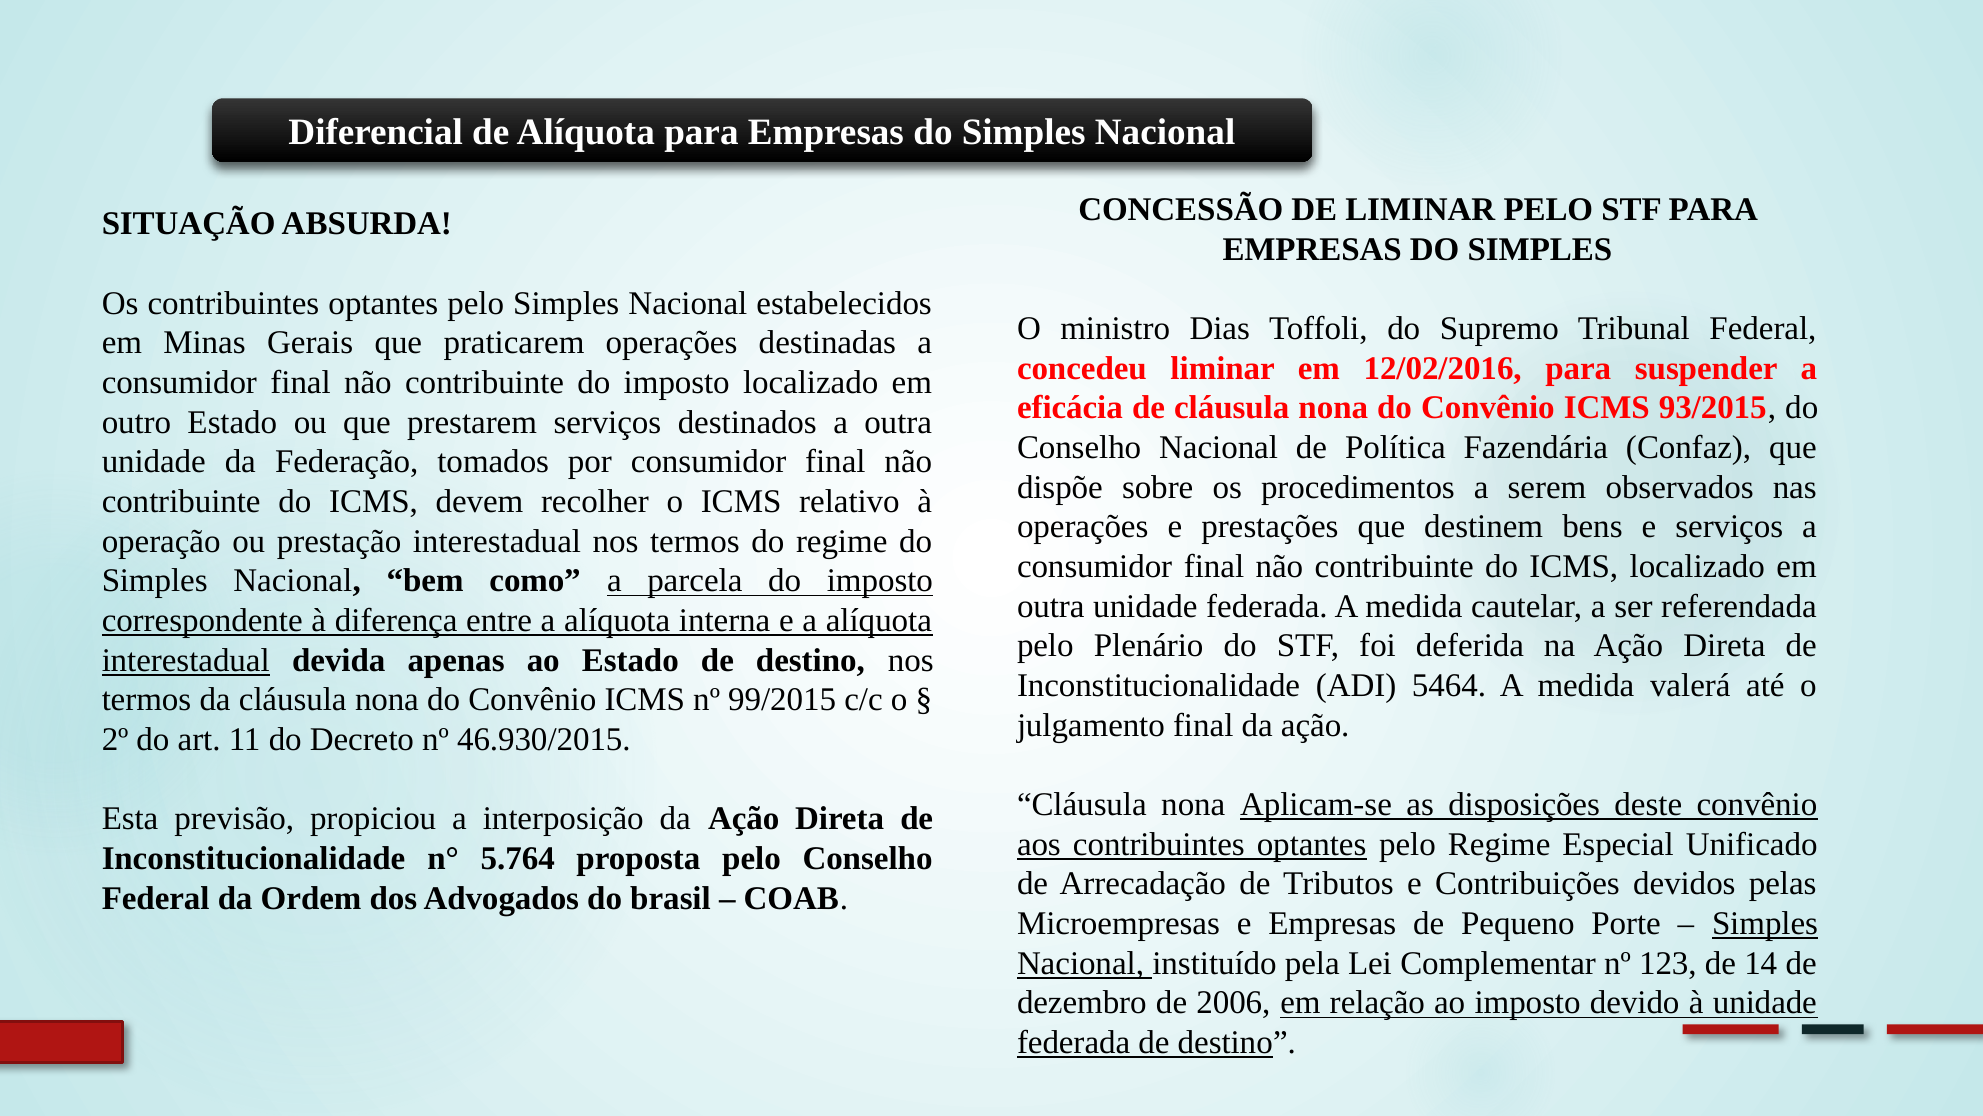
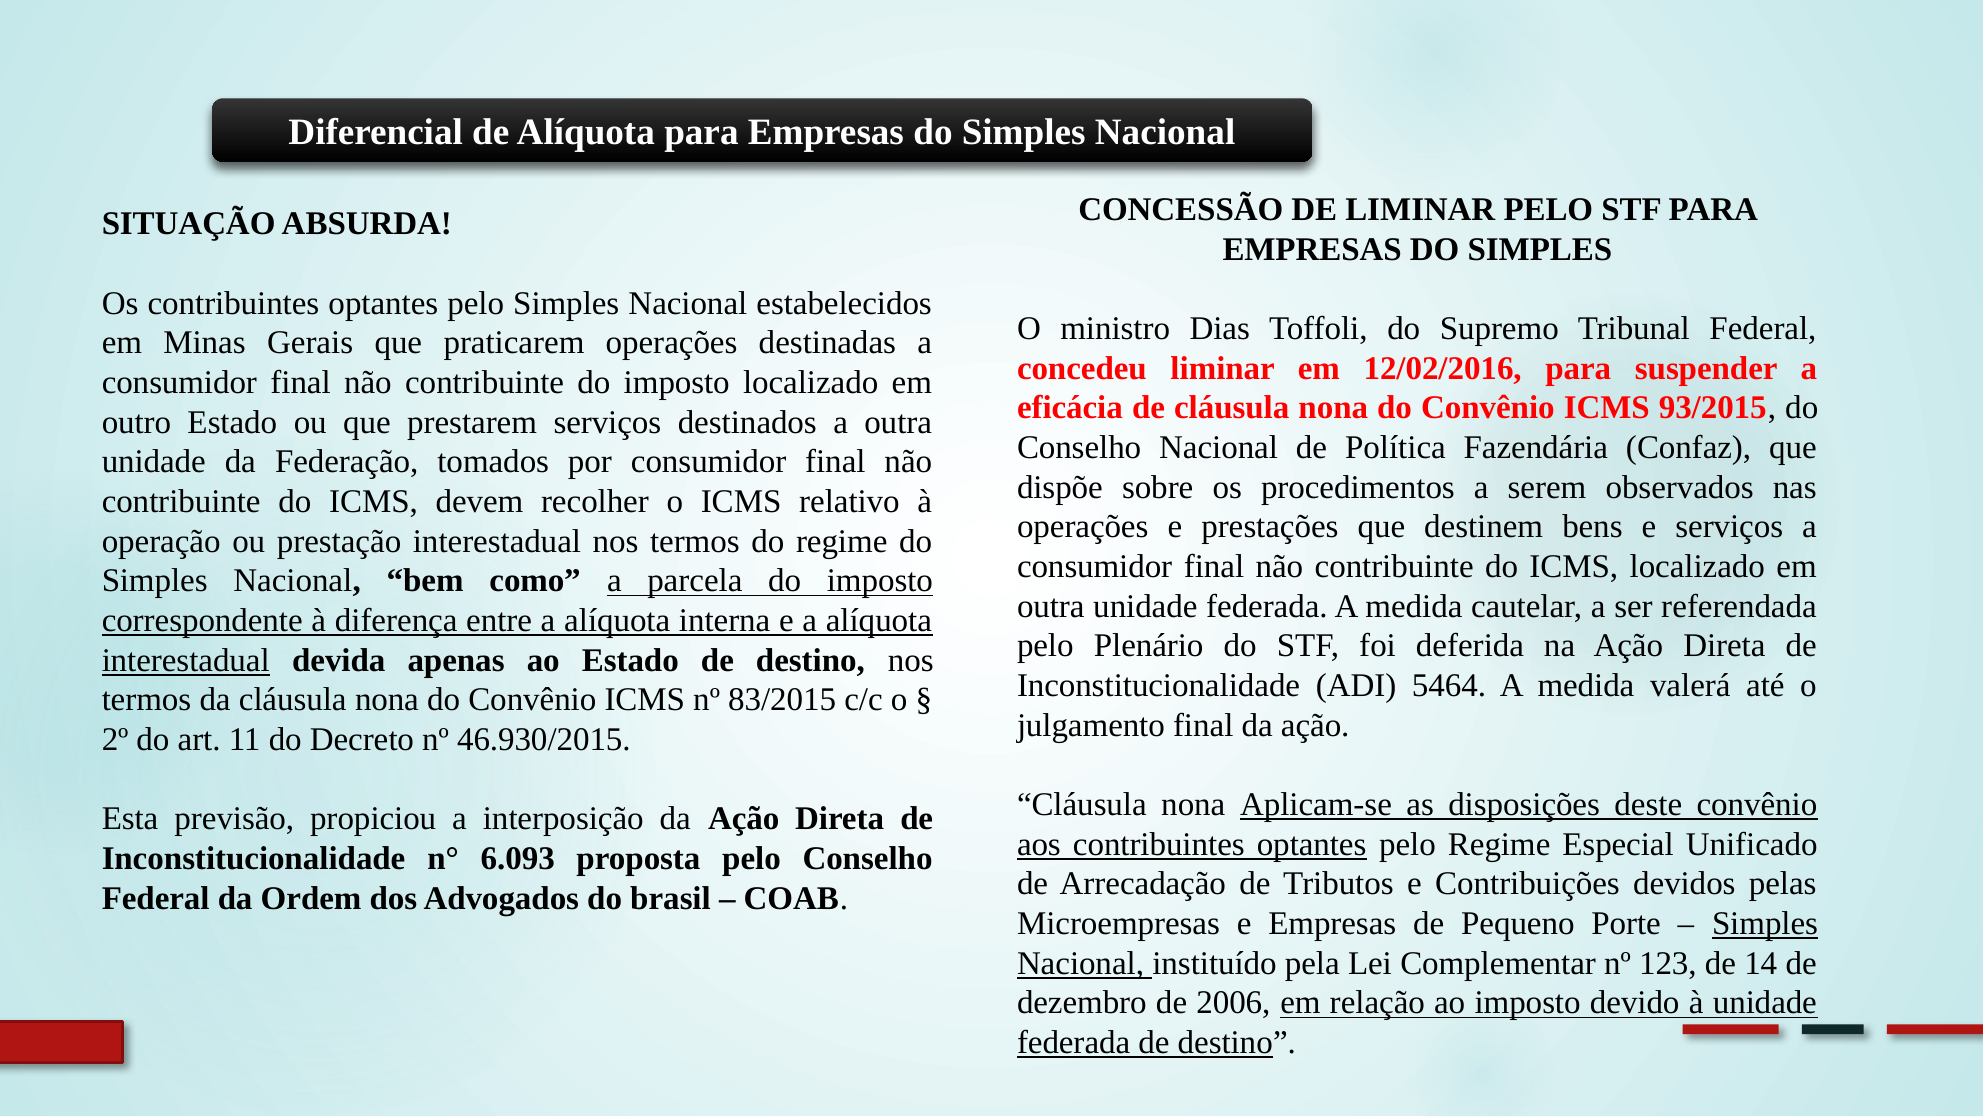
99/2015: 99/2015 -> 83/2015
5.764: 5.764 -> 6.093
